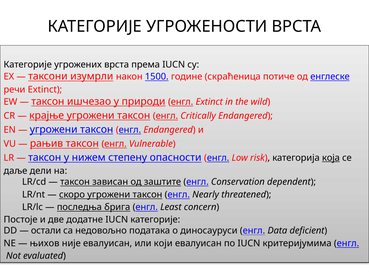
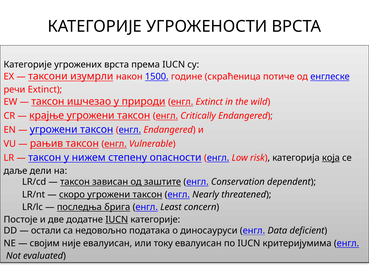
IUCN at (117, 219) underline: none -> present
њихов: њихов -> својим
који: који -> току
